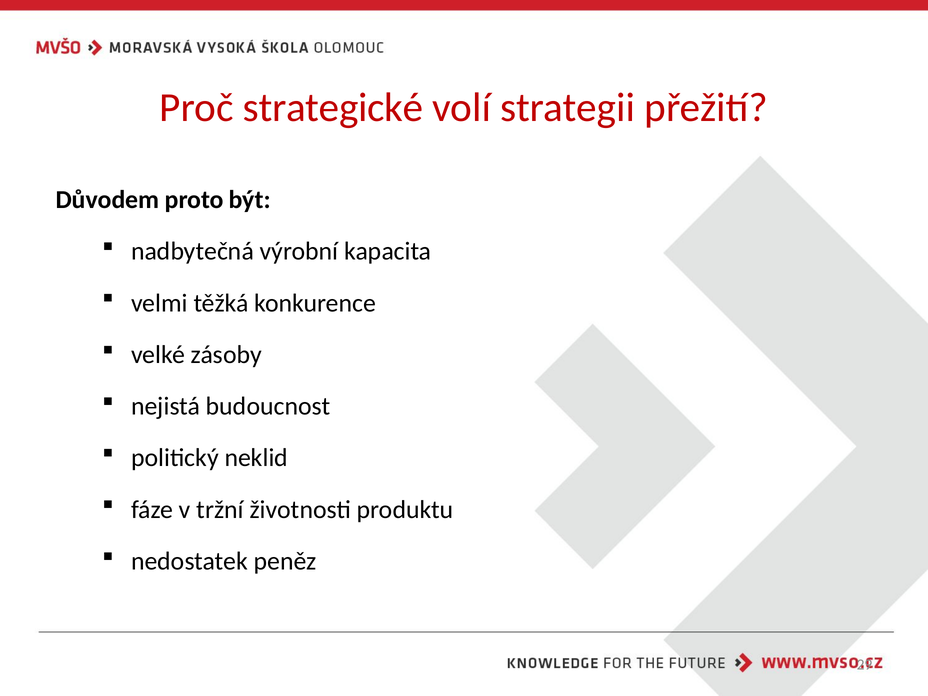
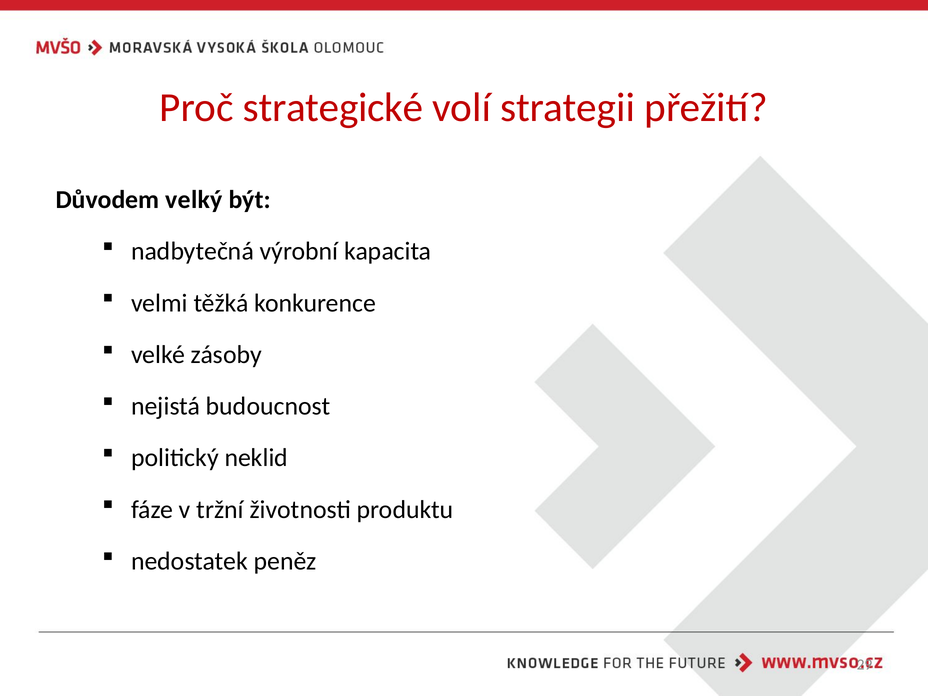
proto: proto -> velký
